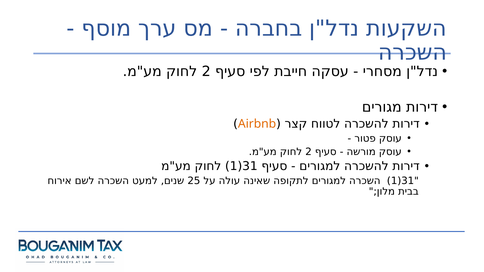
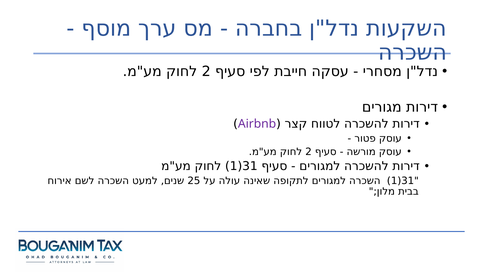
Airbnb colour: orange -> purple
